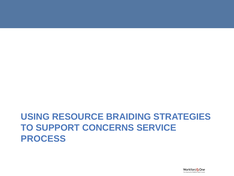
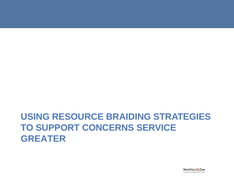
PROCESS: PROCESS -> GREATER
